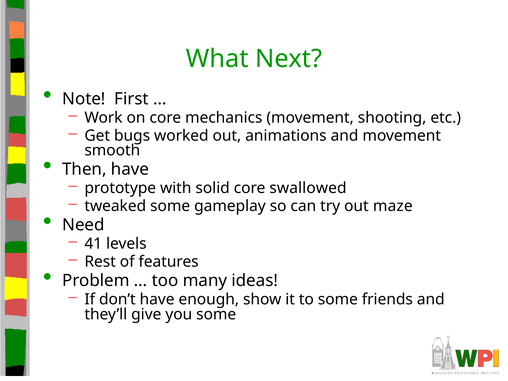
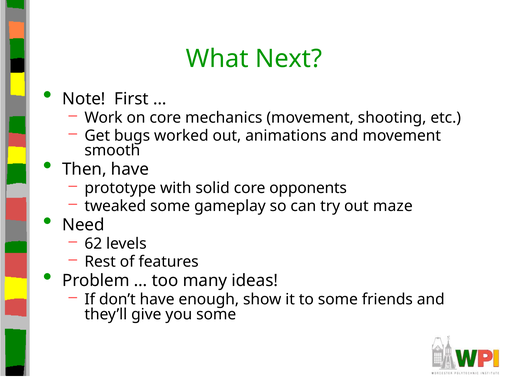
swallowed: swallowed -> opponents
41: 41 -> 62
